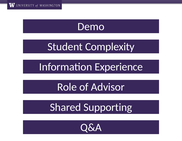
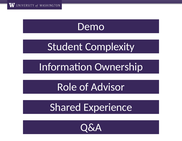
Experience: Experience -> Ownership
Supporting: Supporting -> Experience
